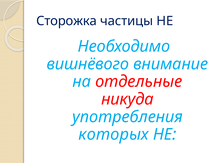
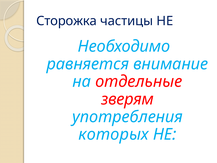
вишнёвого: вишнёвого -> равняется
никуда: никуда -> зверям
